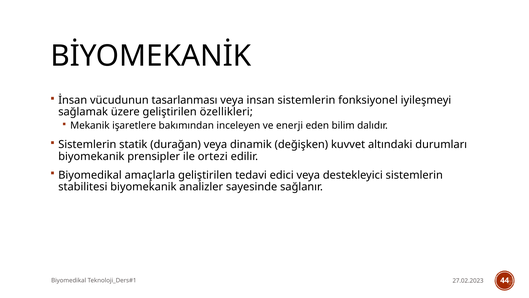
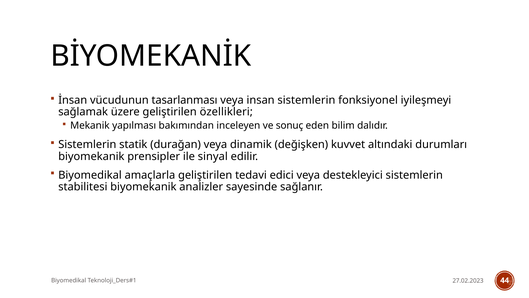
işaretlere: işaretlere -> yapılması
enerji: enerji -> sonuç
ortezi: ortezi -> sinyal
